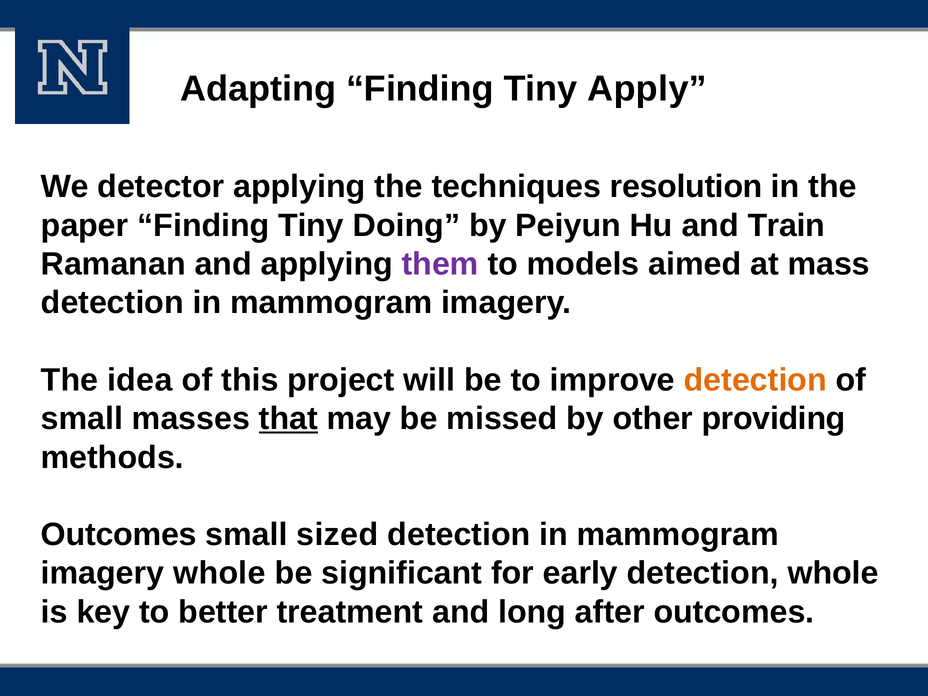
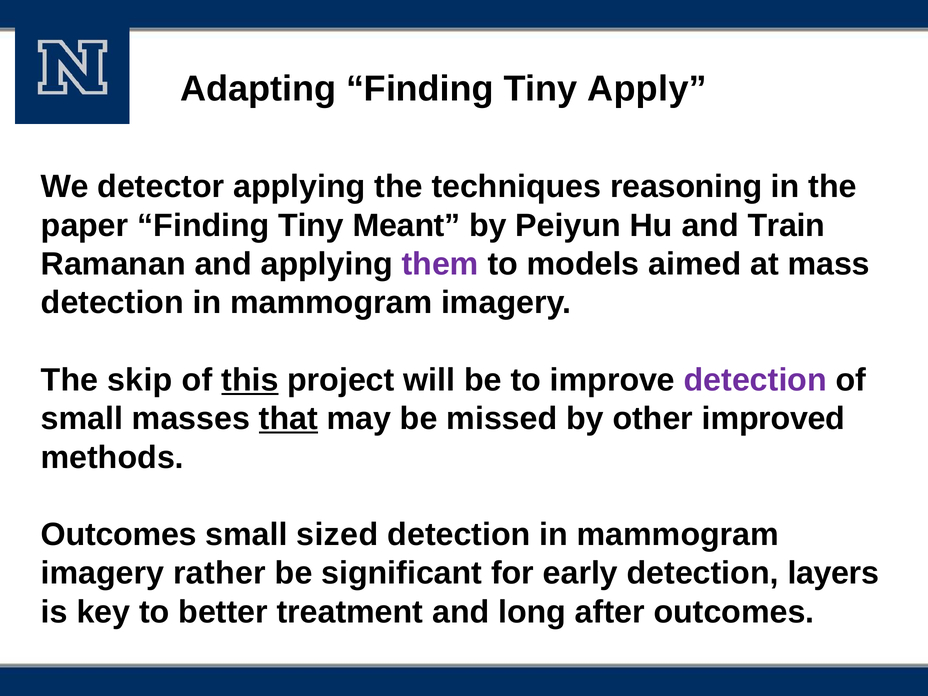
resolution: resolution -> reasoning
Doing: Doing -> Meant
idea: idea -> skip
this underline: none -> present
detection at (755, 380) colour: orange -> purple
providing: providing -> improved
imagery whole: whole -> rather
detection whole: whole -> layers
